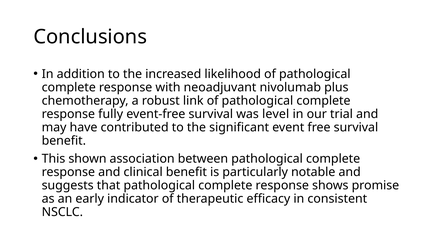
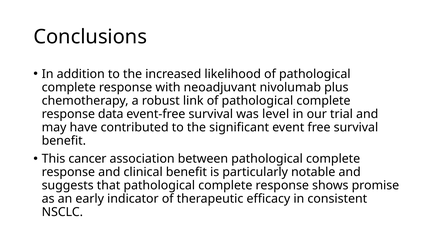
fully: fully -> data
shown: shown -> cancer
